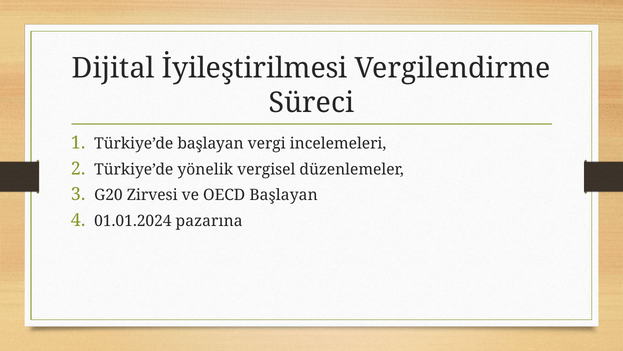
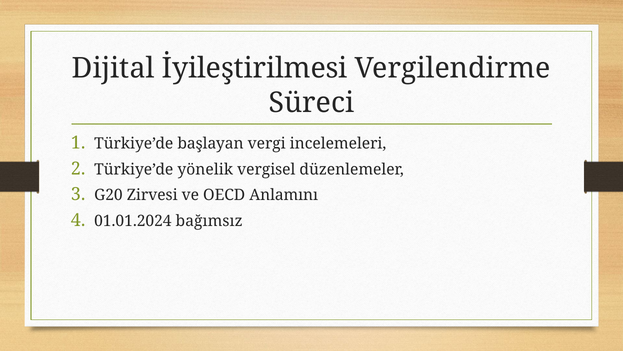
OECD Başlayan: Başlayan -> Anlamını
pazarına: pazarına -> bağımsız
